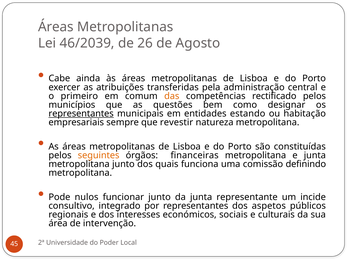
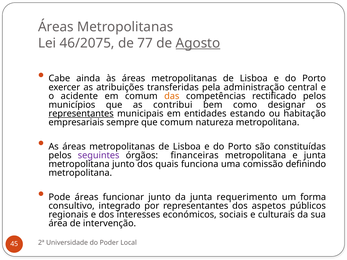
46/2039: 46/2039 -> 46/2075
26: 26 -> 77
Agosto underline: none -> present
primeiro: primeiro -> acidente
questões: questões -> contribui
que revestir: revestir -> comum
seguintes colour: orange -> purple
Pode nulos: nulos -> áreas
representante: representante -> requerimento
incide: incide -> forma
